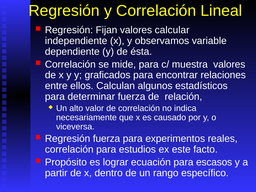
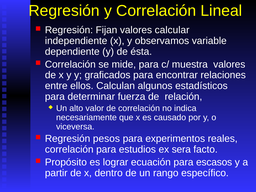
Regresión fuerza: fuerza -> pesos
este: este -> sera
